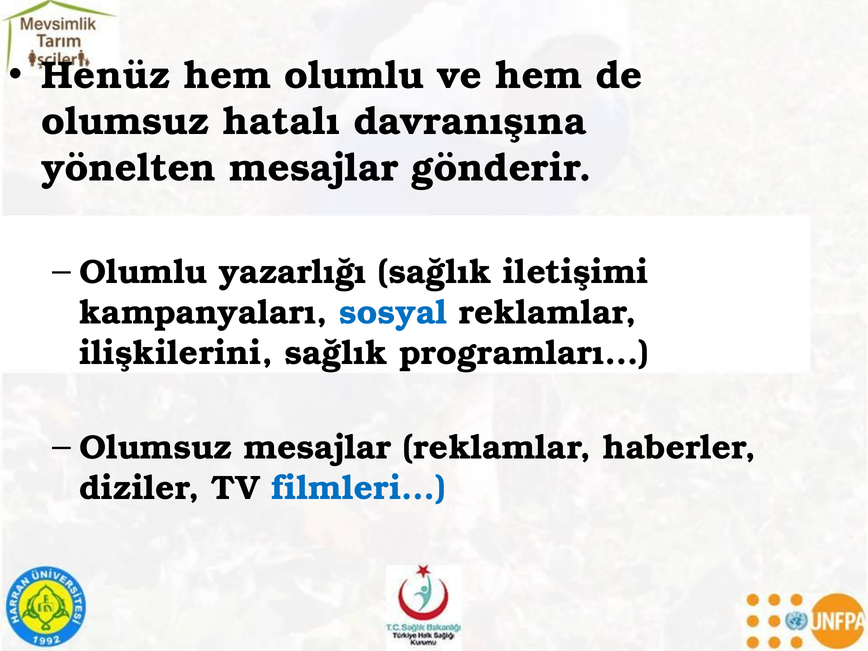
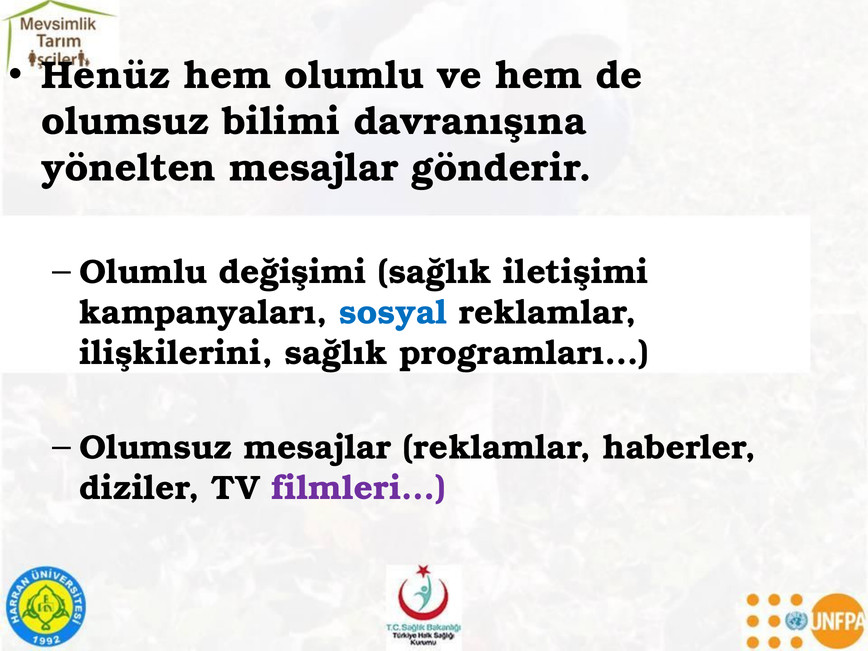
hatalı: hatalı -> bilimi
yazarlığı: yazarlığı -> değişimi
filmleri… colour: blue -> purple
